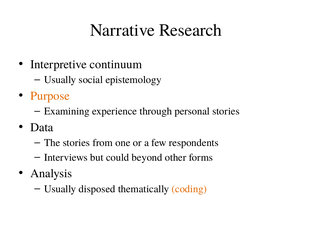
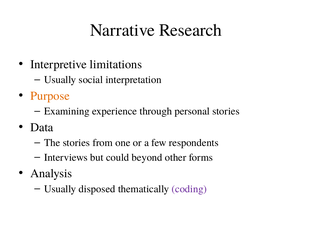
continuum: continuum -> limitations
epistemology: epistemology -> interpretation
coding colour: orange -> purple
